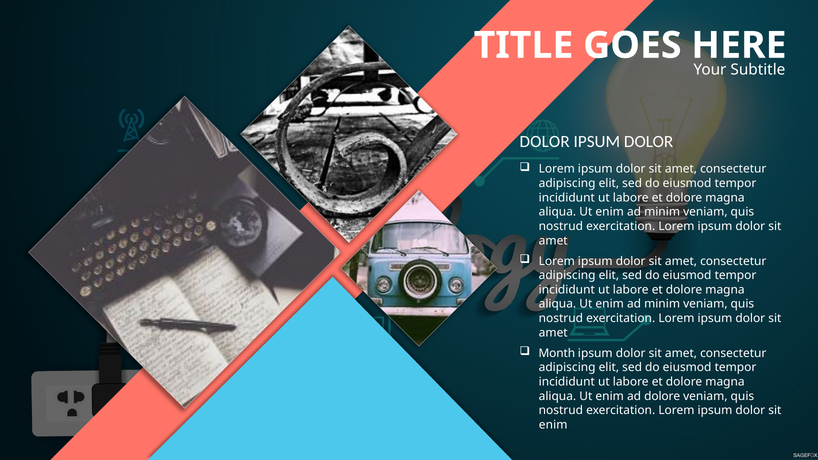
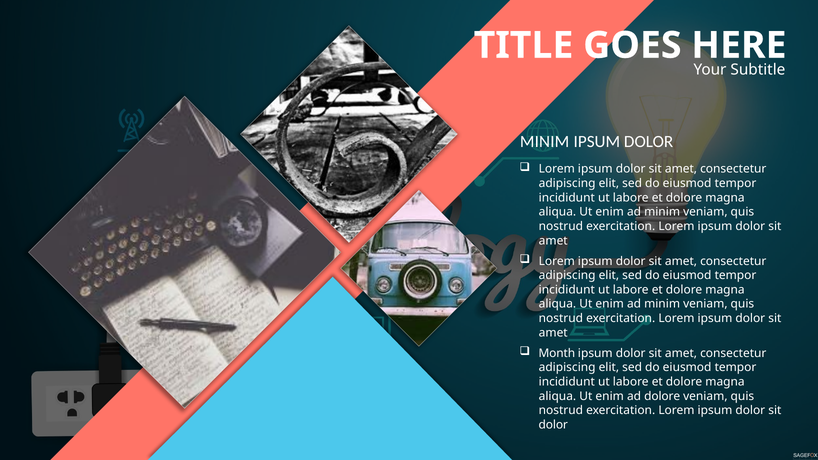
DOLOR at (545, 142): DOLOR -> MINIM
enim at (553, 425): enim -> dolor
